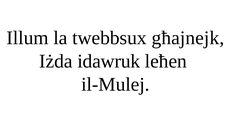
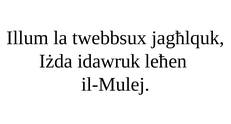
għajnejk: għajnejk -> jagħlquk
